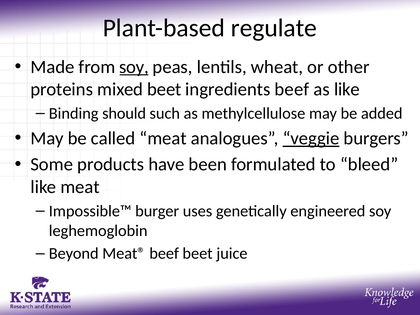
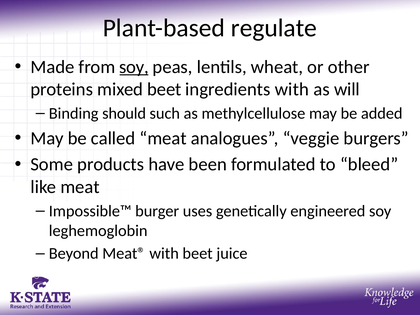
ingredients beef: beef -> with
as like: like -> will
veggie underline: present -> none
Meat® beef: beef -> with
